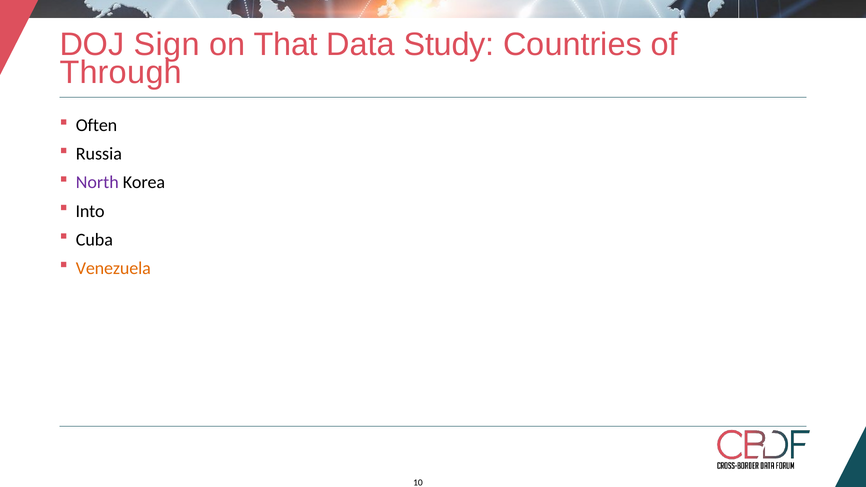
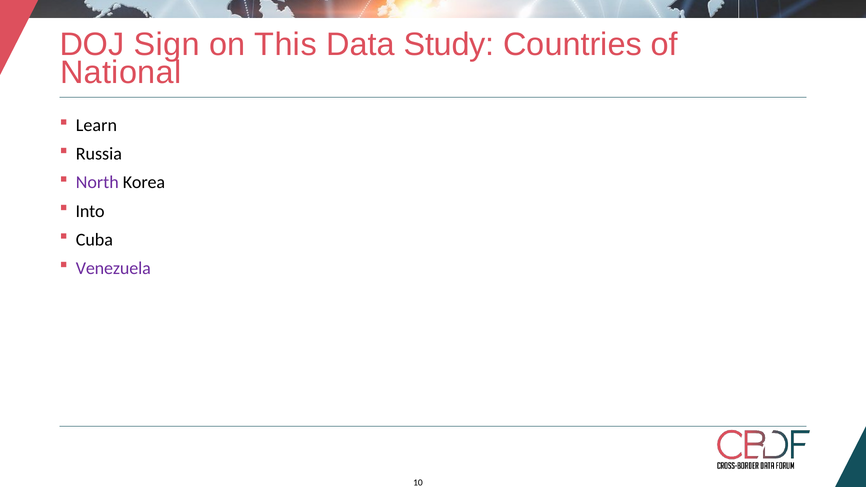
That: That -> This
Through: Through -> National
Often: Often -> Learn
Venezuela colour: orange -> purple
